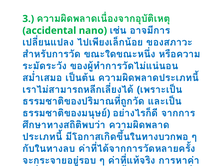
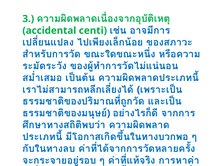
nano: nano -> centi
